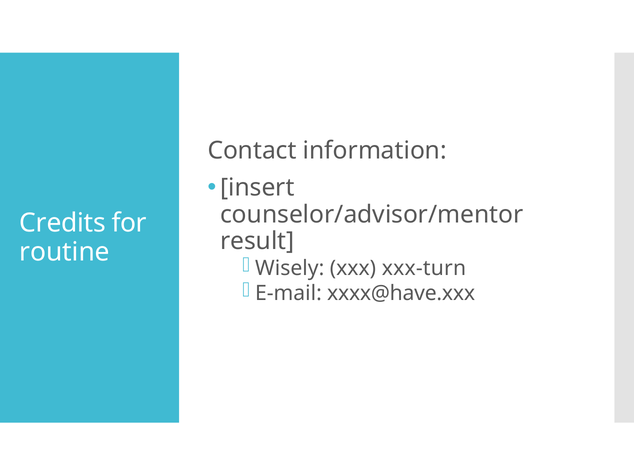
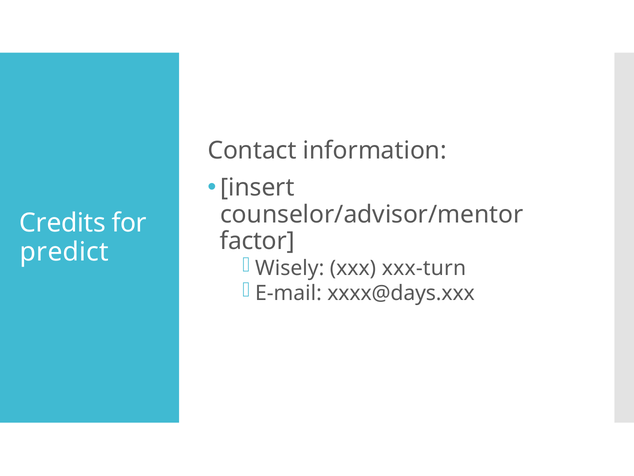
result: result -> factor
routine: routine -> predict
xxxx@have.xxx: xxxx@have.xxx -> xxxx@days.xxx
